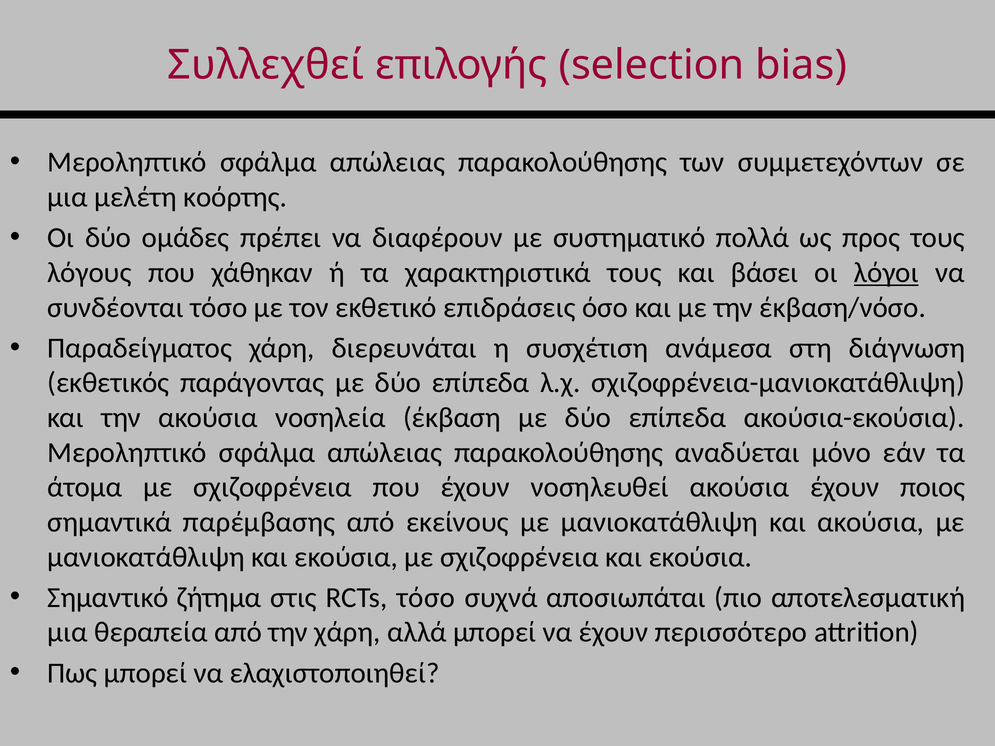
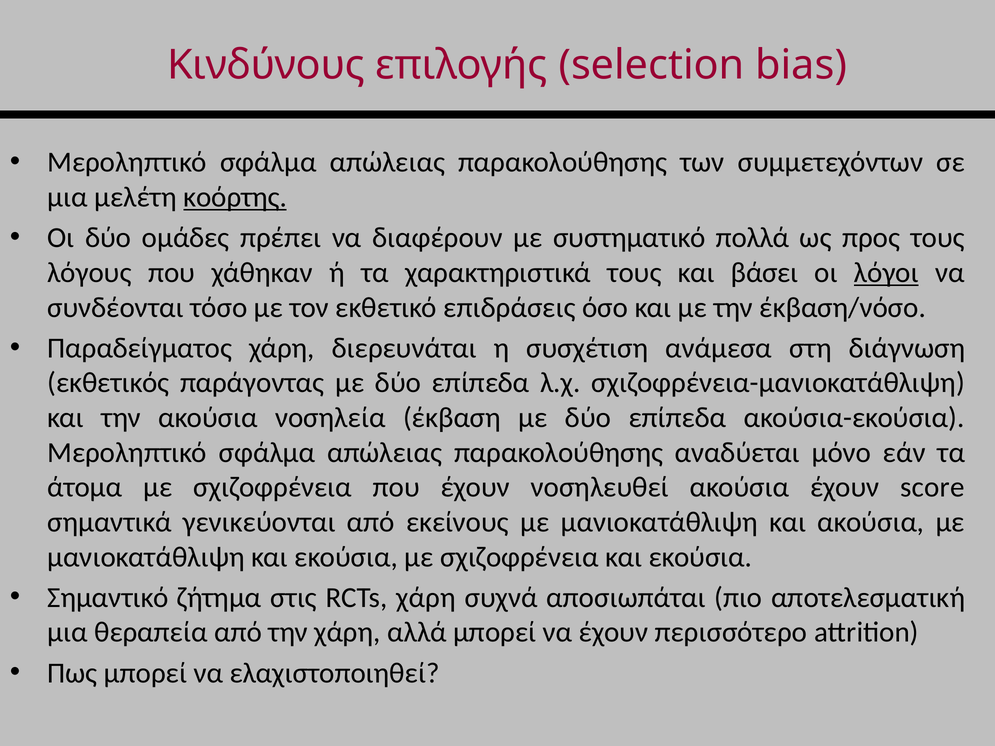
Συλλεχθεί: Συλλεχθεί -> Κινδύνους
κοόρτης underline: none -> present
ποιος: ποιος -> score
παρέμβασης: παρέμβασης -> γενικεύονται
RCTs τόσο: τόσο -> χάρη
